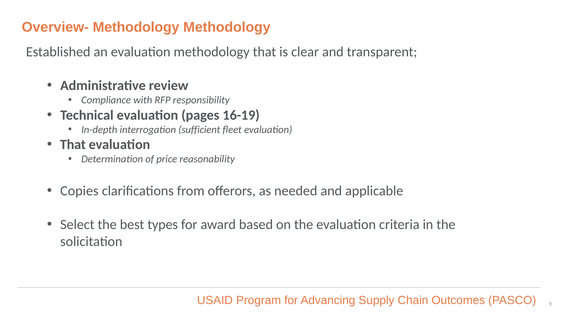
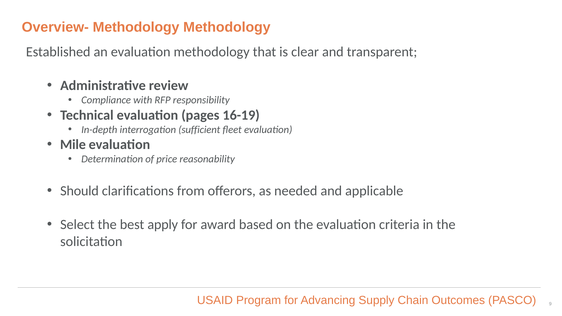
That at (73, 145): That -> Mile
Copies: Copies -> Should
types: types -> apply
